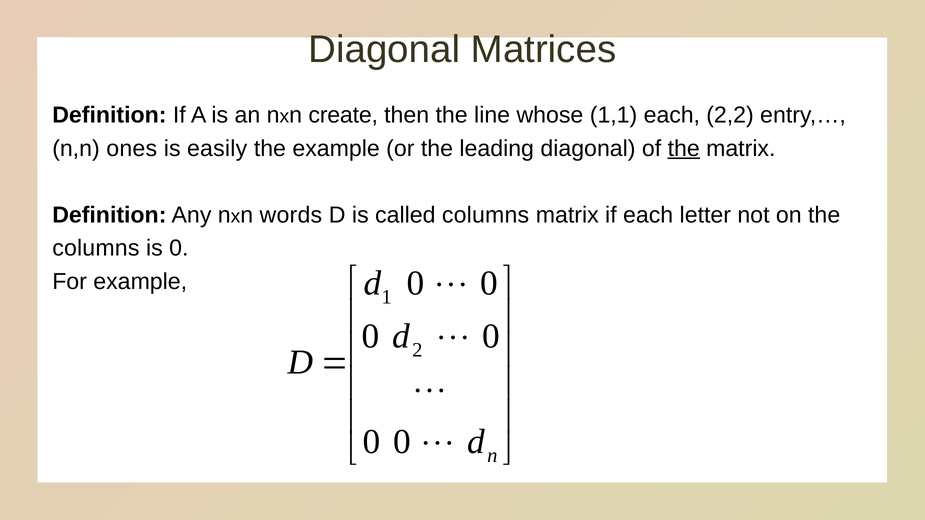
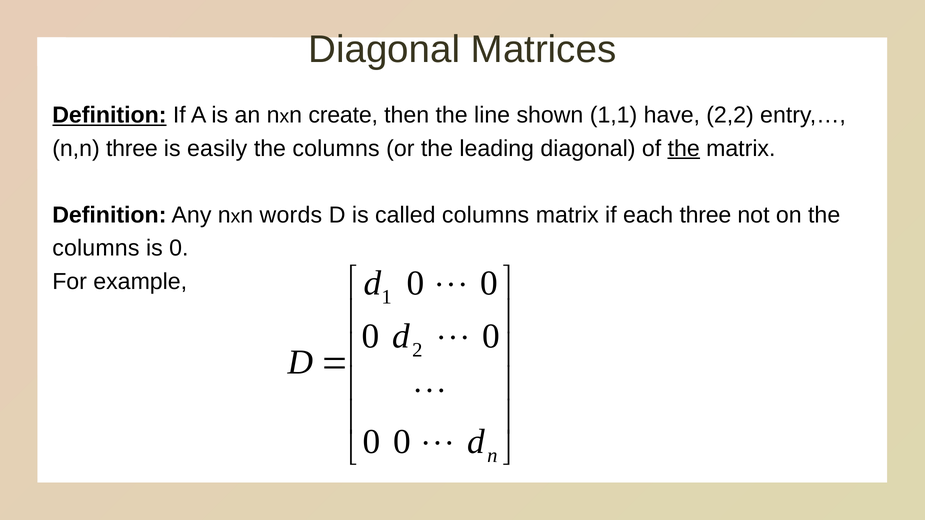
Definition at (109, 115) underline: none -> present
whose: whose -> shown
1,1 each: each -> have
ones at (132, 149): ones -> three
example at (336, 149): example -> columns
each letter: letter -> three
